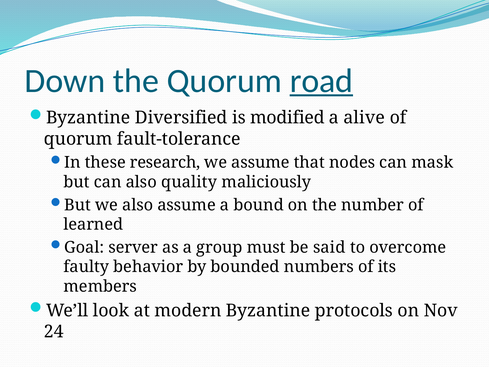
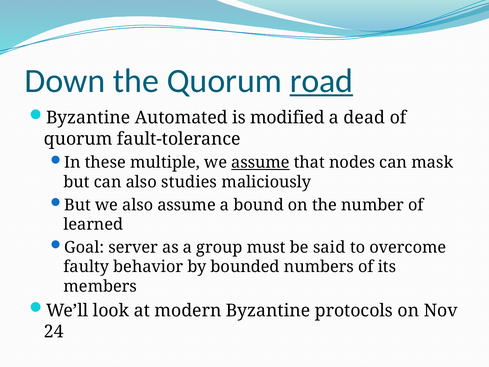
Diversified: Diversified -> Automated
alive: alive -> dead
research: research -> multiple
assume at (260, 162) underline: none -> present
quality: quality -> studies
